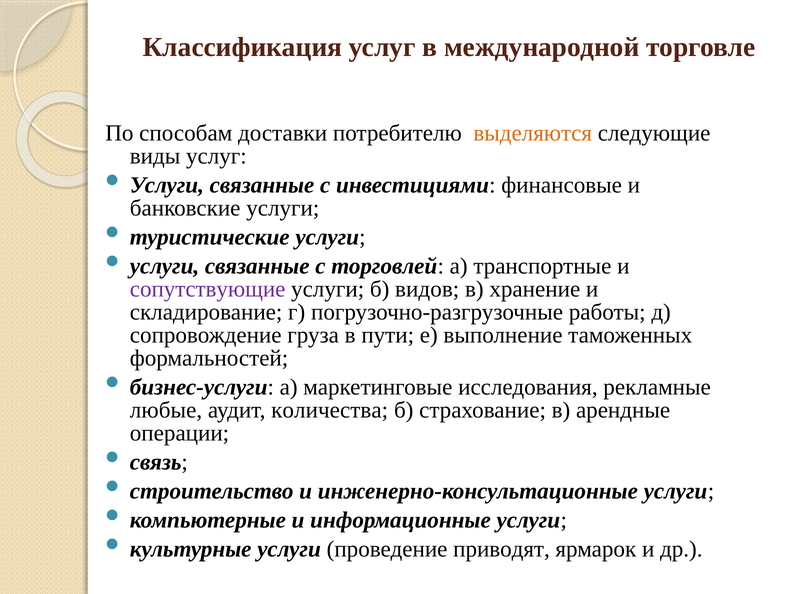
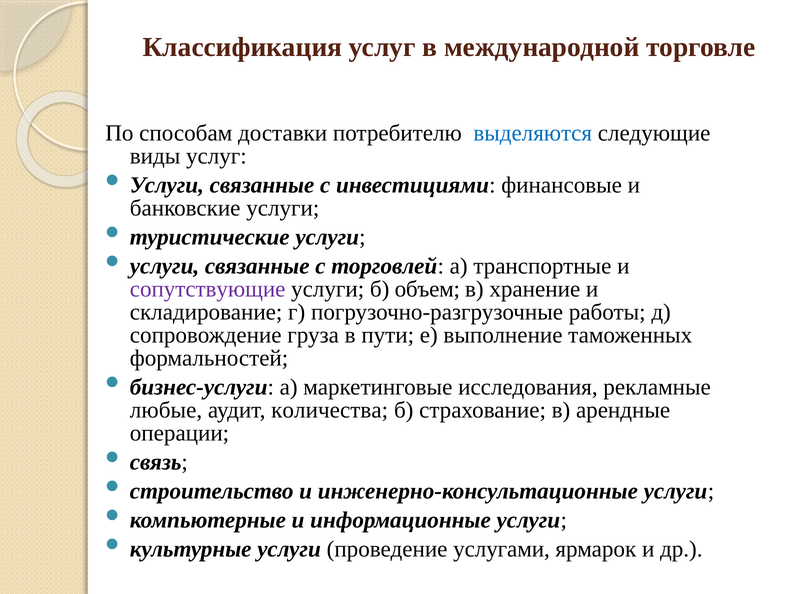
выделяются colour: orange -> blue
видов: видов -> объем
приводят: приводят -> услугами
